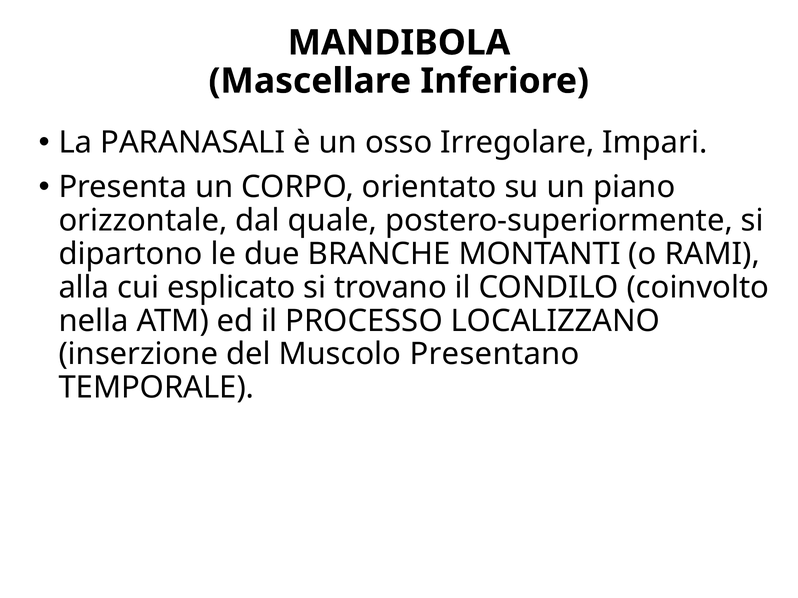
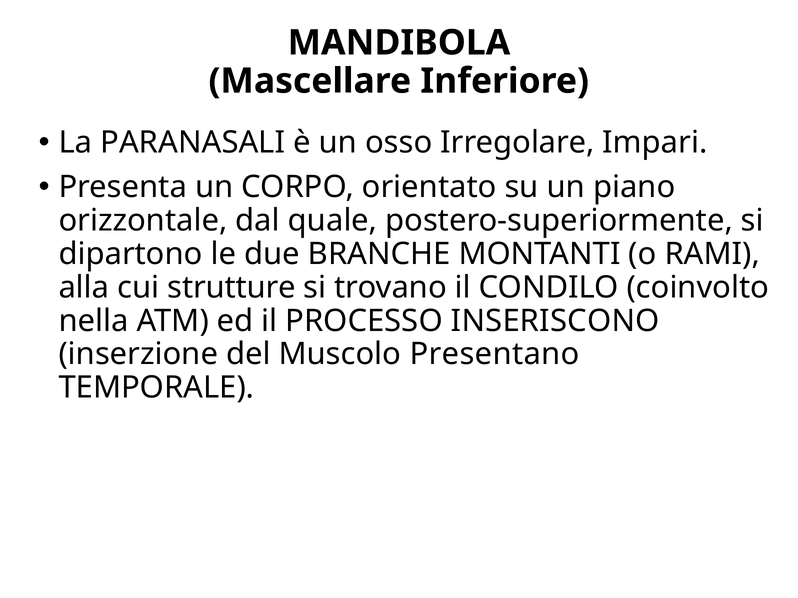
esplicato: esplicato -> strutture
LOCALIZZANO: LOCALIZZANO -> INSERISCONO
